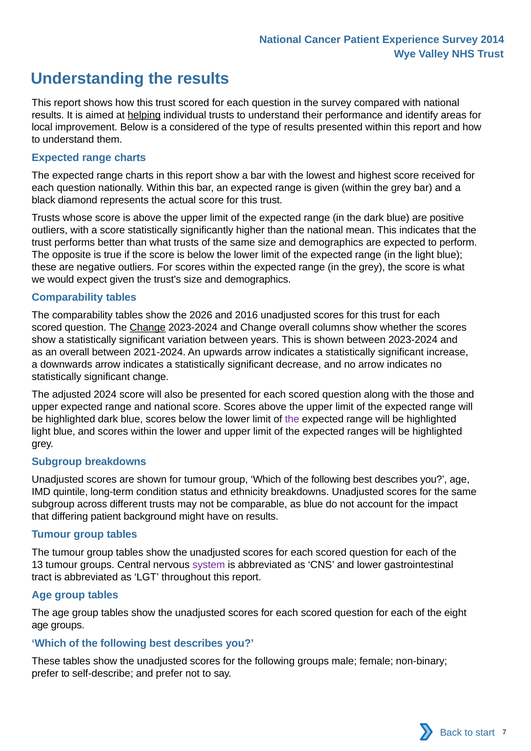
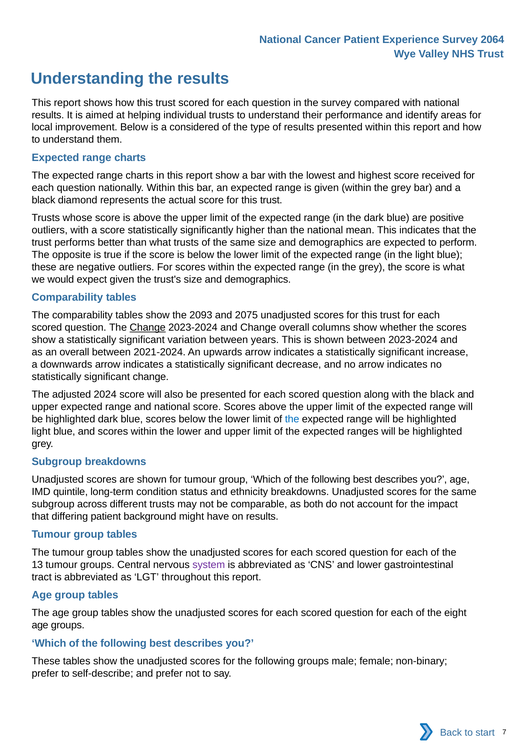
2014: 2014 -> 2064
helping underline: present -> none
2026: 2026 -> 2093
2016: 2016 -> 2075
the those: those -> black
the at (292, 419) colour: purple -> blue
as blue: blue -> both
